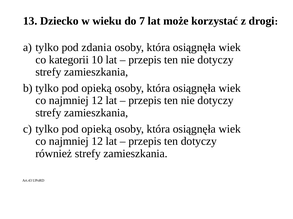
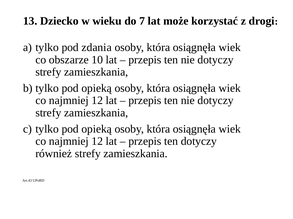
kategorii: kategorii -> obszarze
